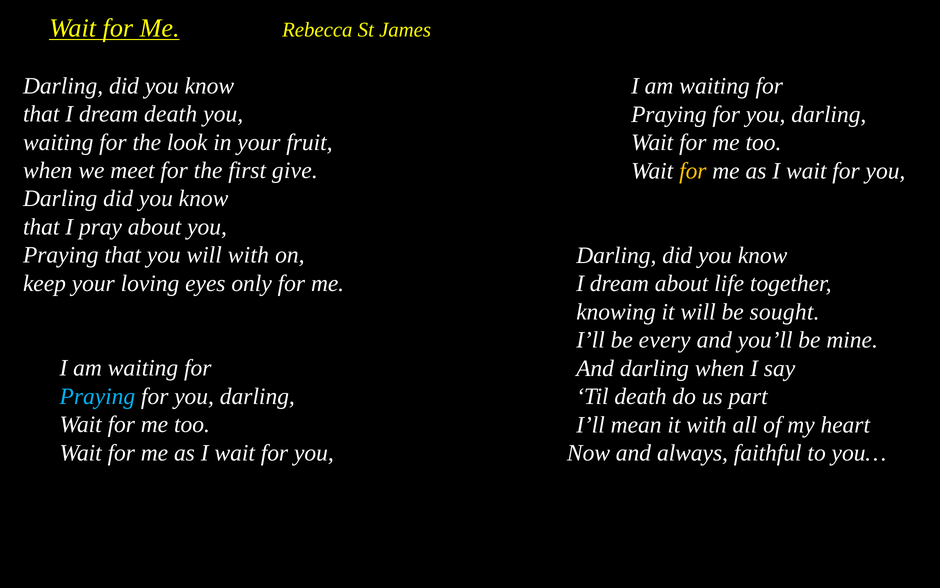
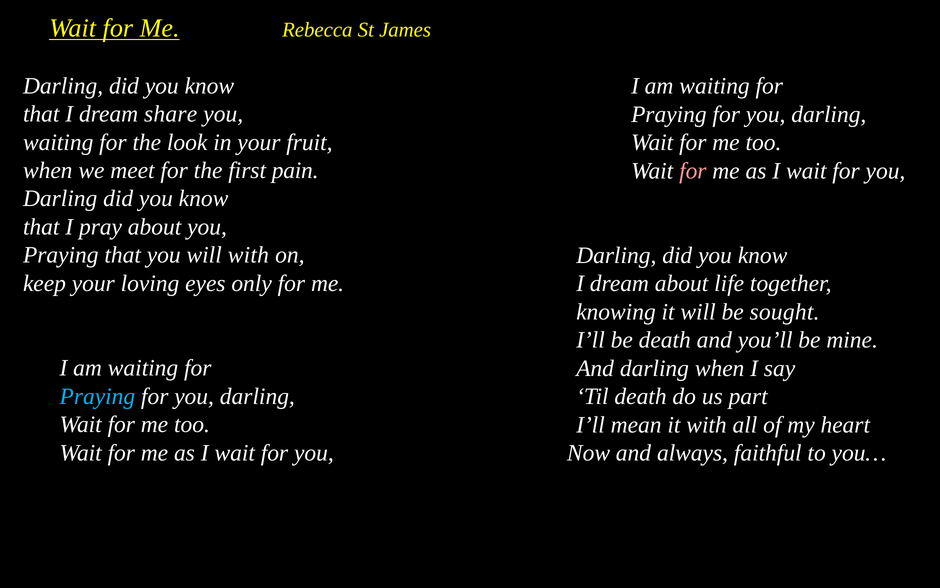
dream death: death -> share
give: give -> pain
for at (693, 171) colour: yellow -> pink
be every: every -> death
